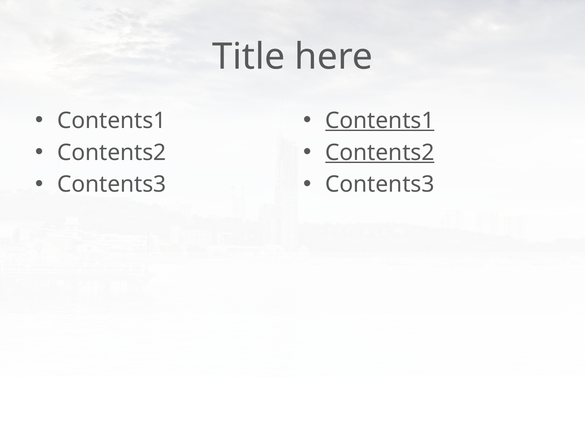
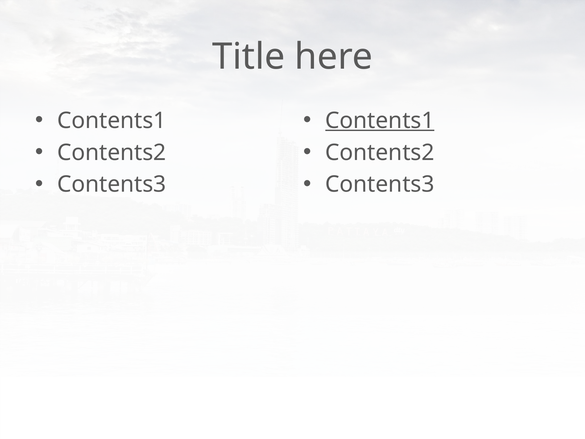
Contents2 at (380, 152) underline: present -> none
